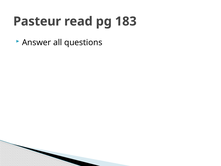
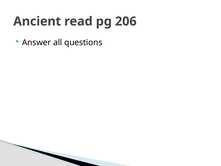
Pasteur: Pasteur -> Ancient
183: 183 -> 206
